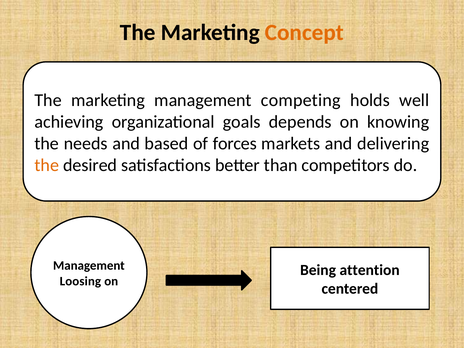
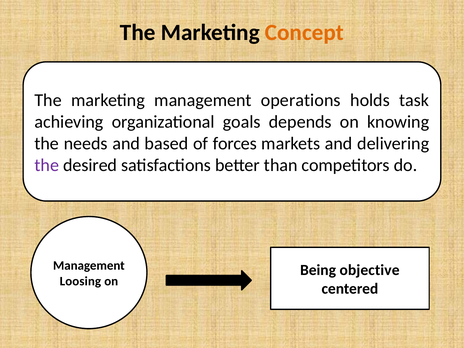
competing: competing -> operations
well: well -> task
the at (47, 165) colour: orange -> purple
attention: attention -> objective
